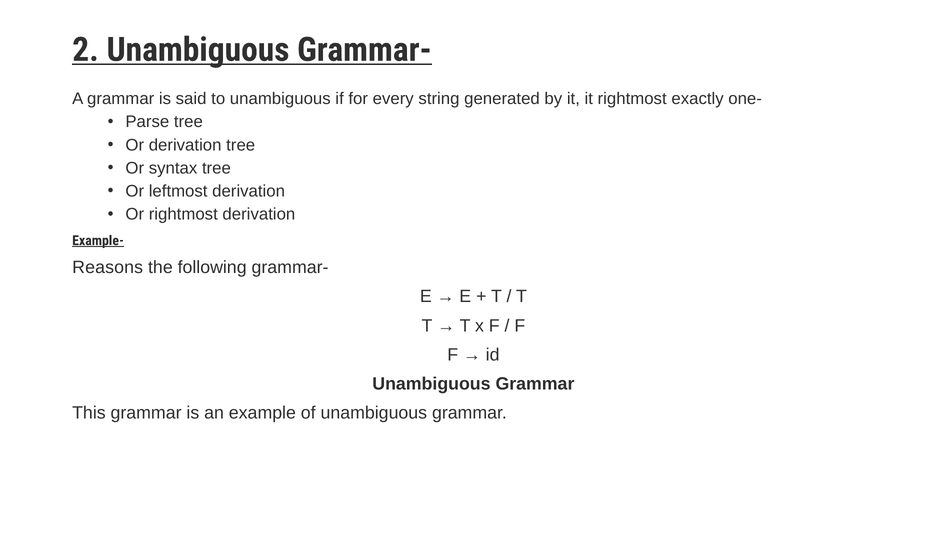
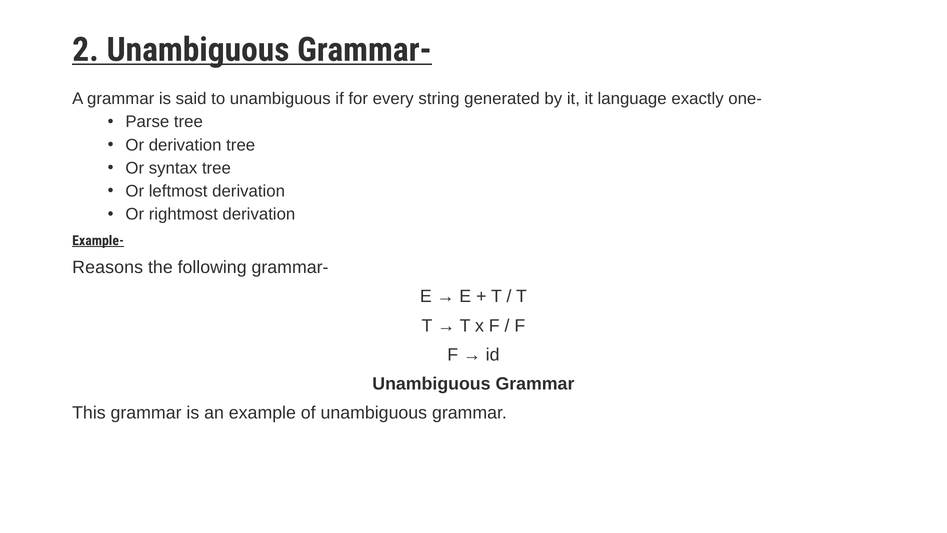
it rightmost: rightmost -> language
